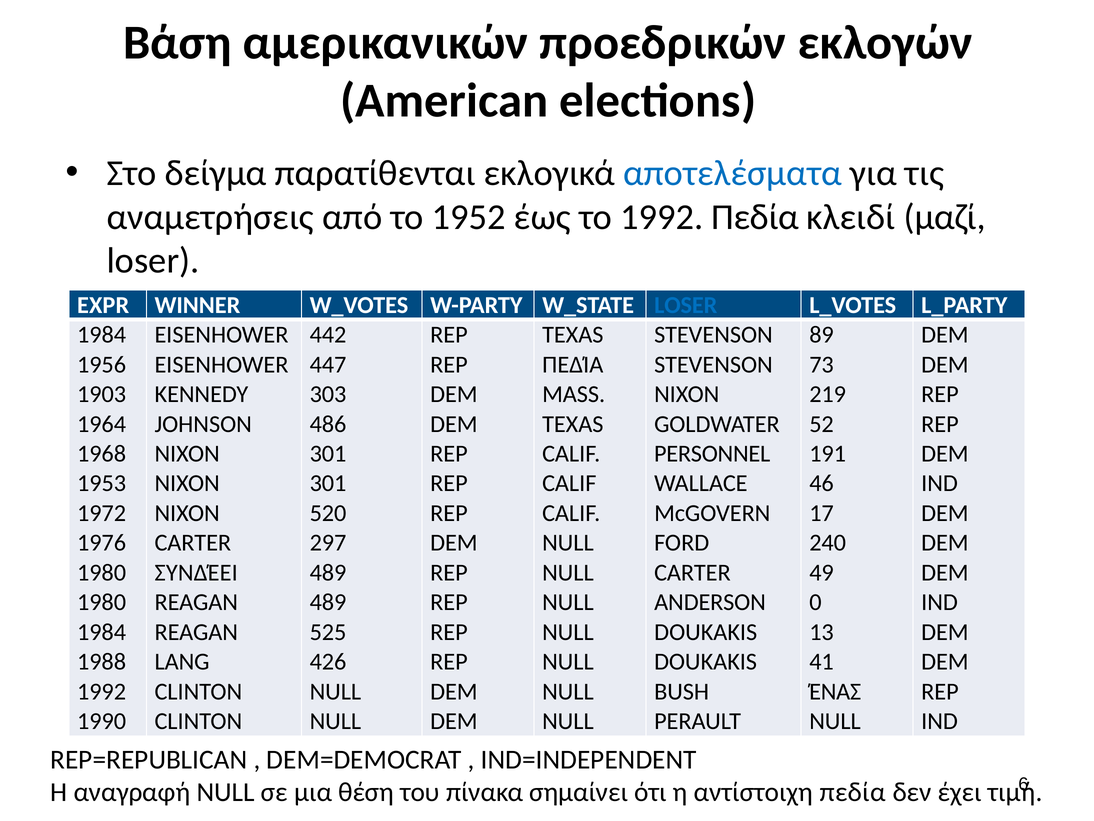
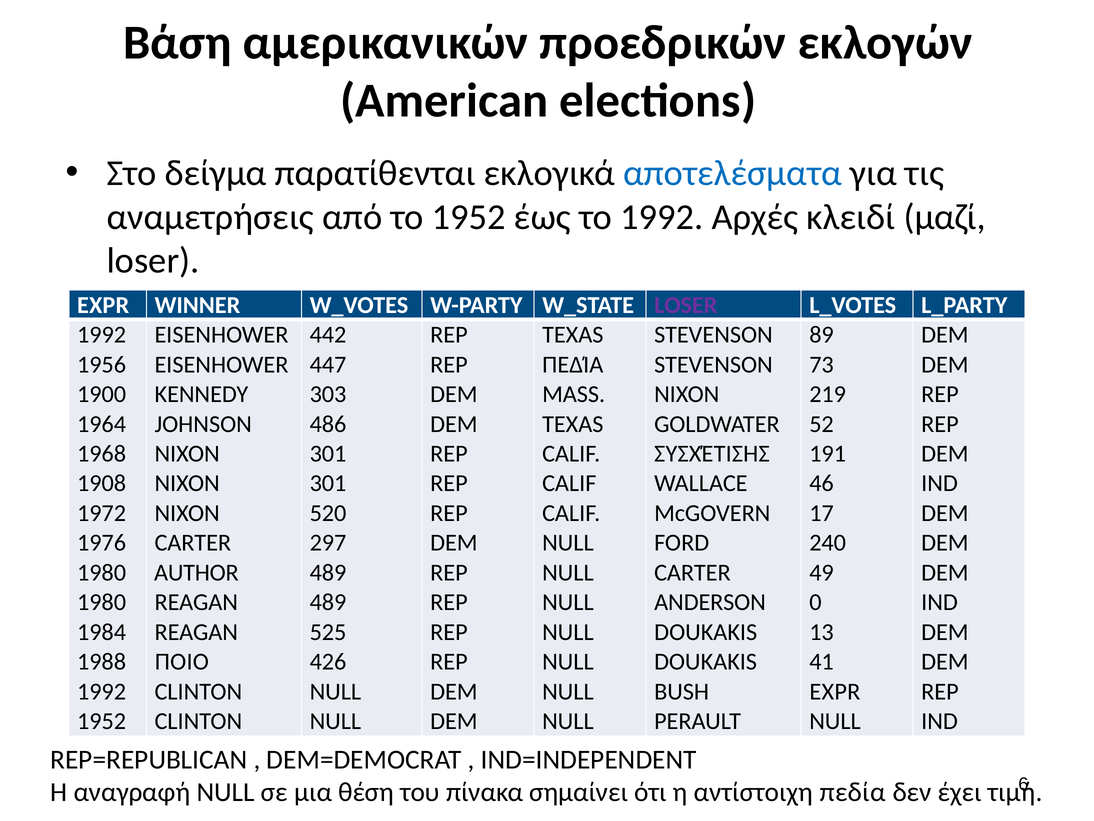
1992 Πεδία: Πεδία -> Αρχές
LOSER at (686, 305) colour: blue -> purple
1984 at (102, 335): 1984 -> 1992
1903: 1903 -> 1900
PERSONNEL: PERSONNEL -> ΣΥΣΧΈΤΙΣΗΣ
1953: 1953 -> 1908
ΣΥΝΔΈΕΙ: ΣΥΝΔΈΕΙ -> AUTHOR
LANG: LANG -> ΠΟΙΟ
ΈΝΑΣ at (835, 691): ΈΝΑΣ -> EXPR
1990 at (102, 721): 1990 -> 1952
